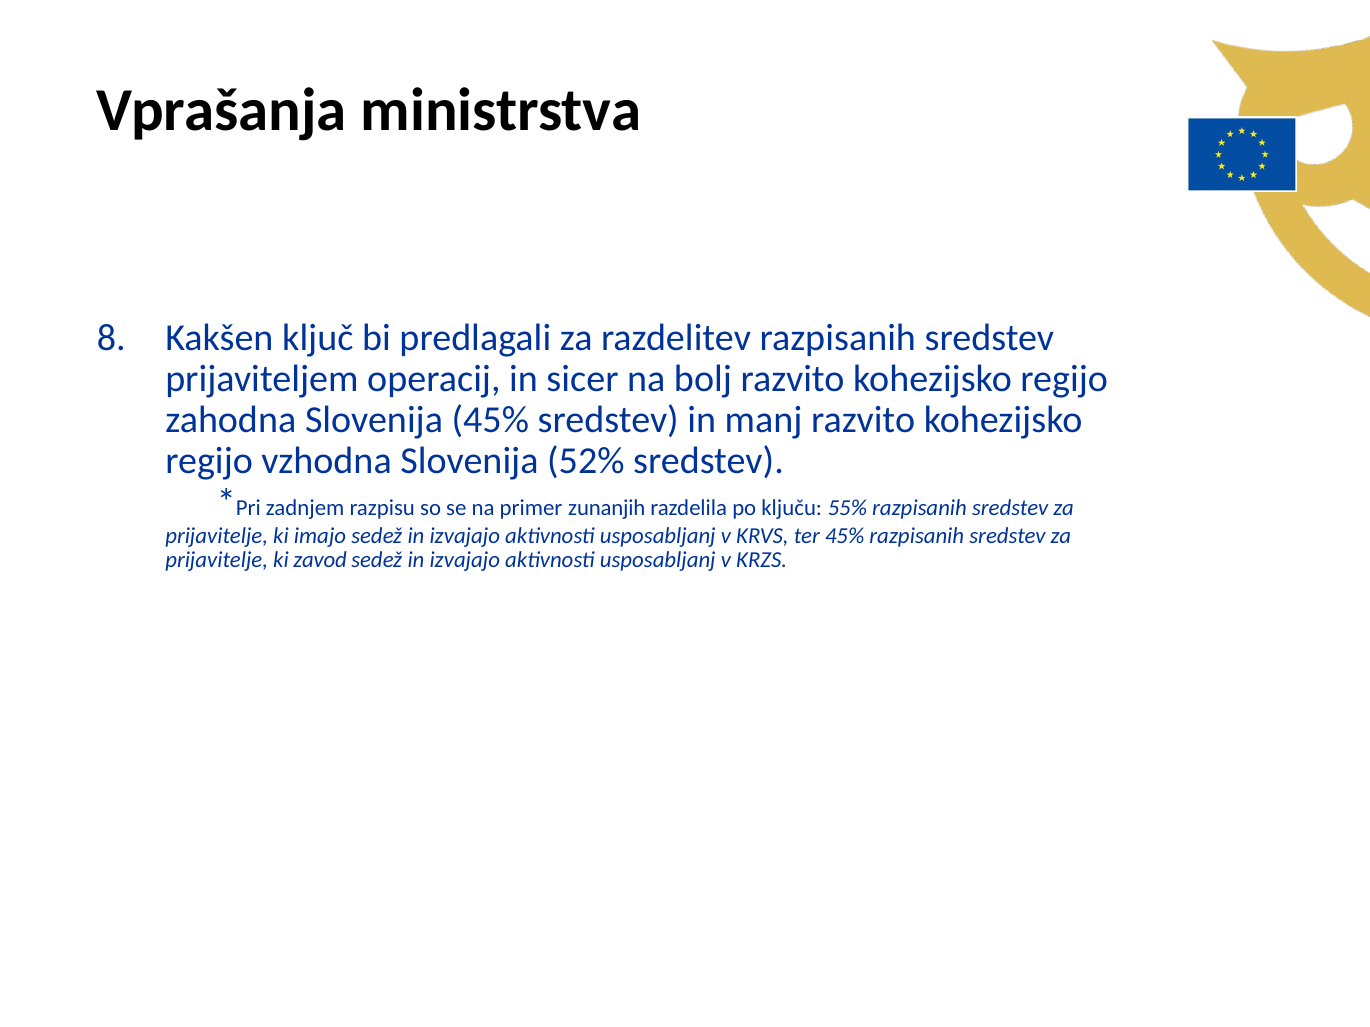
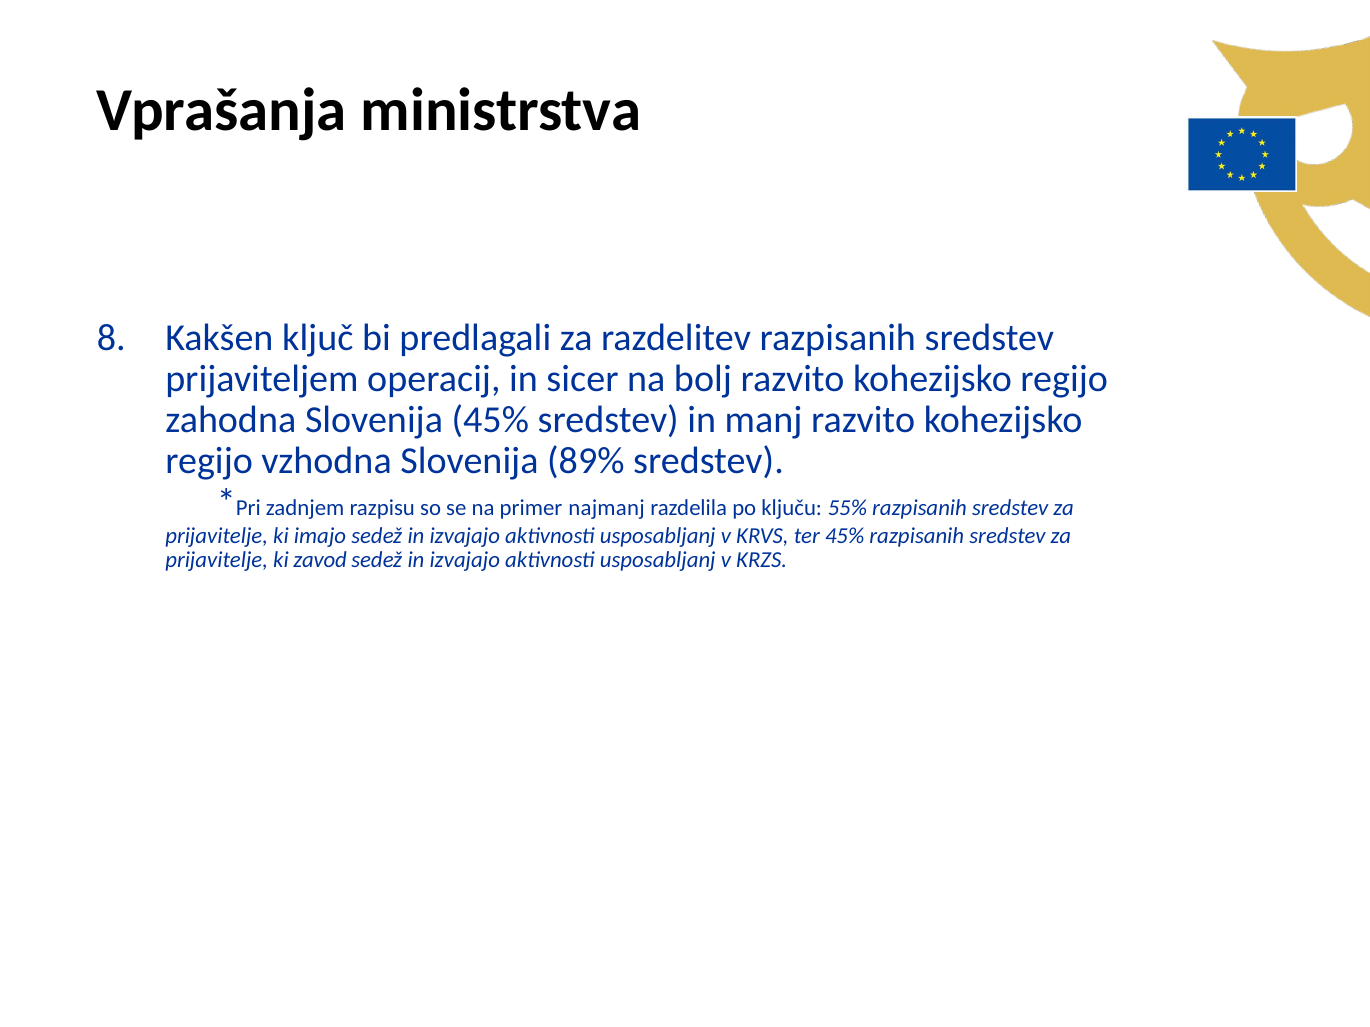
52%: 52% -> 89%
zunanjih: zunanjih -> najmanj
